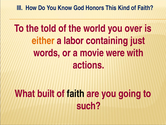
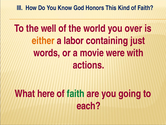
told: told -> well
built: built -> here
faith at (76, 93) colour: black -> green
such: such -> each
